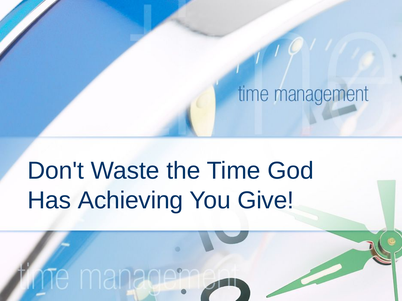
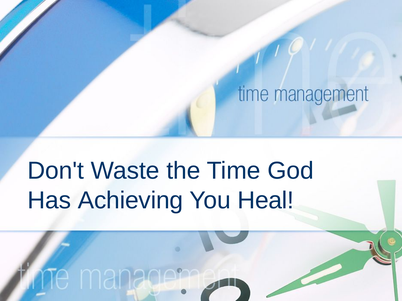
Give: Give -> Heal
